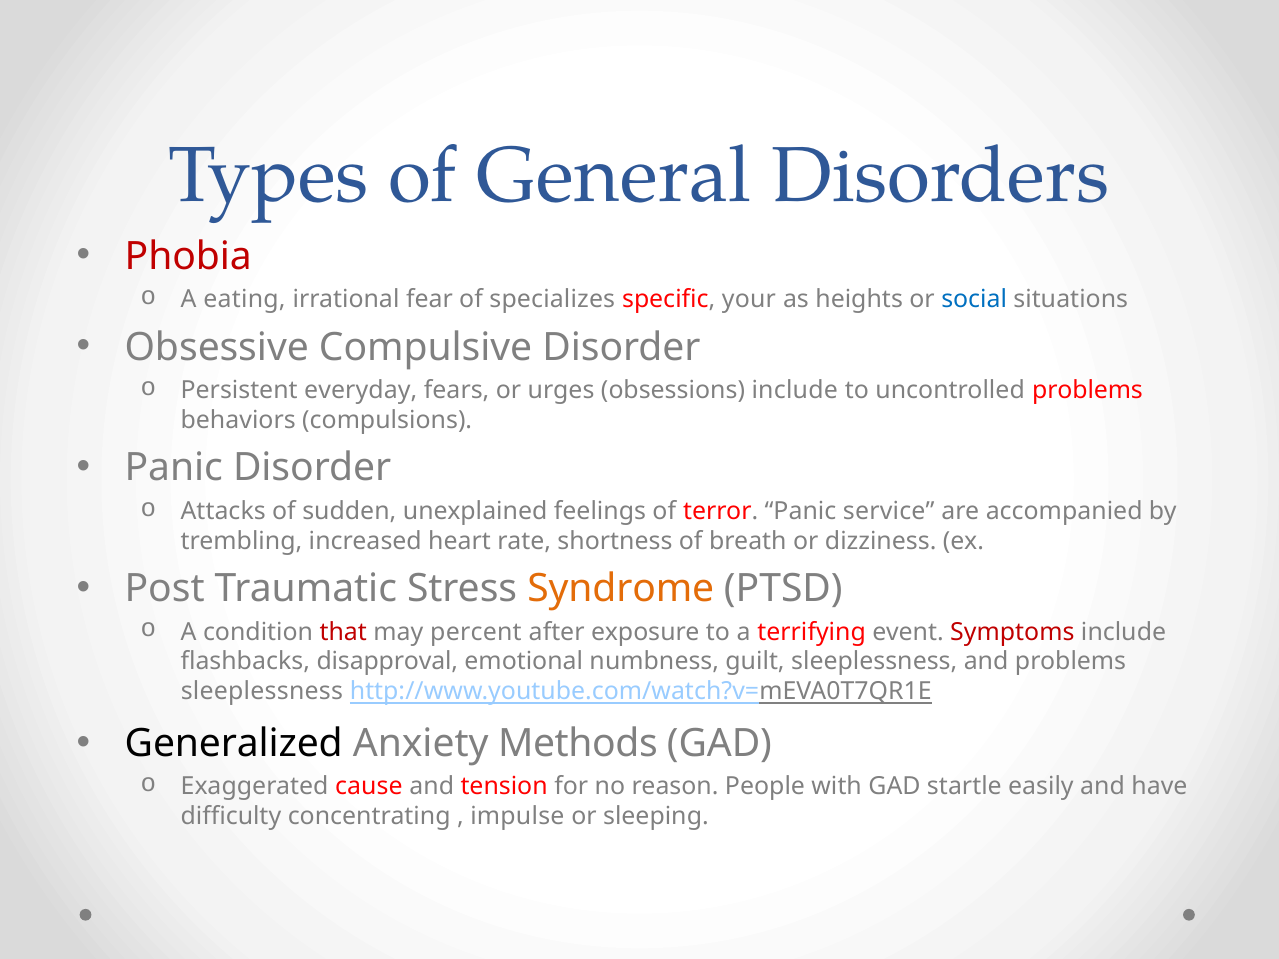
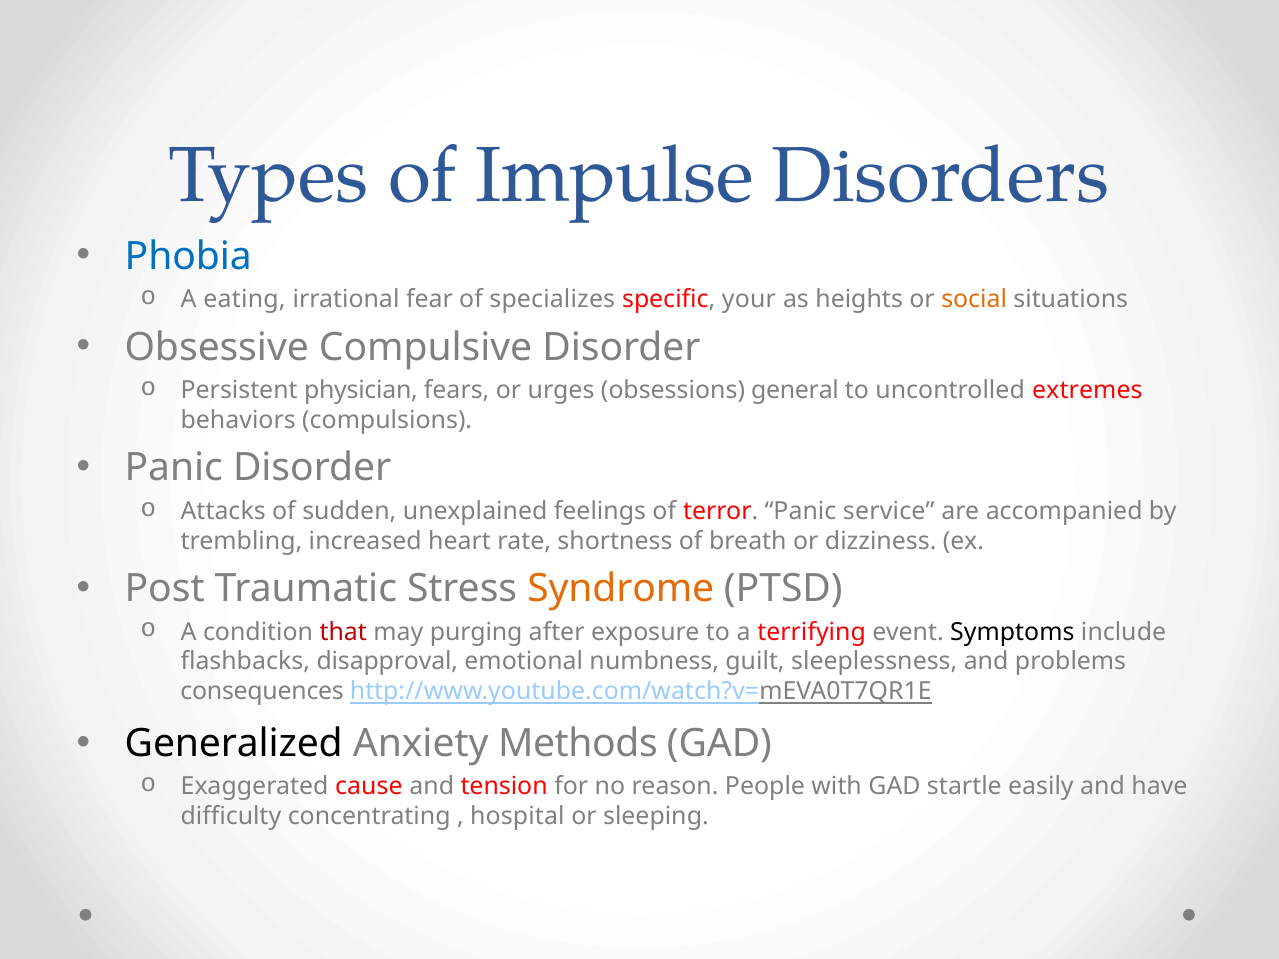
General: General -> Impulse
Phobia colour: red -> blue
social colour: blue -> orange
everyday: everyday -> physician
obsessions include: include -> general
uncontrolled problems: problems -> extremes
percent: percent -> purging
Symptoms colour: red -> black
sleeplessness at (262, 692): sleeplessness -> consequences
impulse: impulse -> hospital
